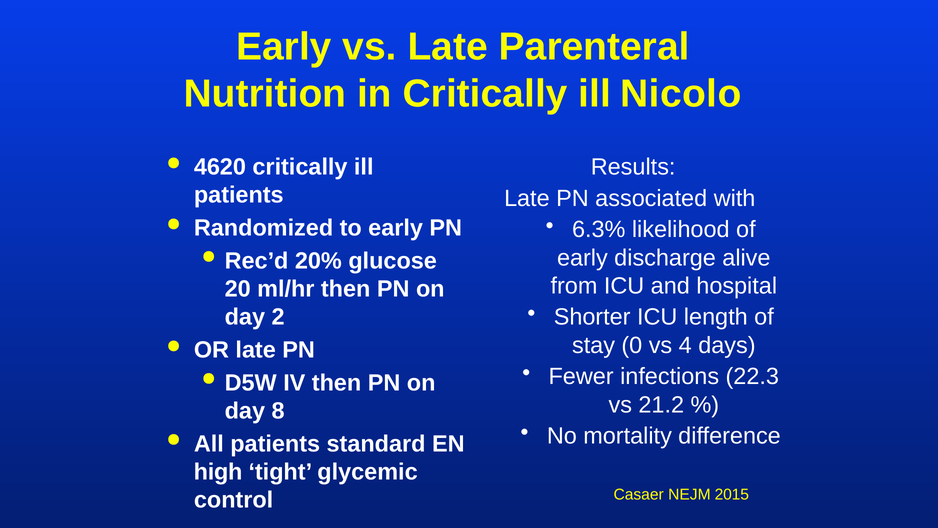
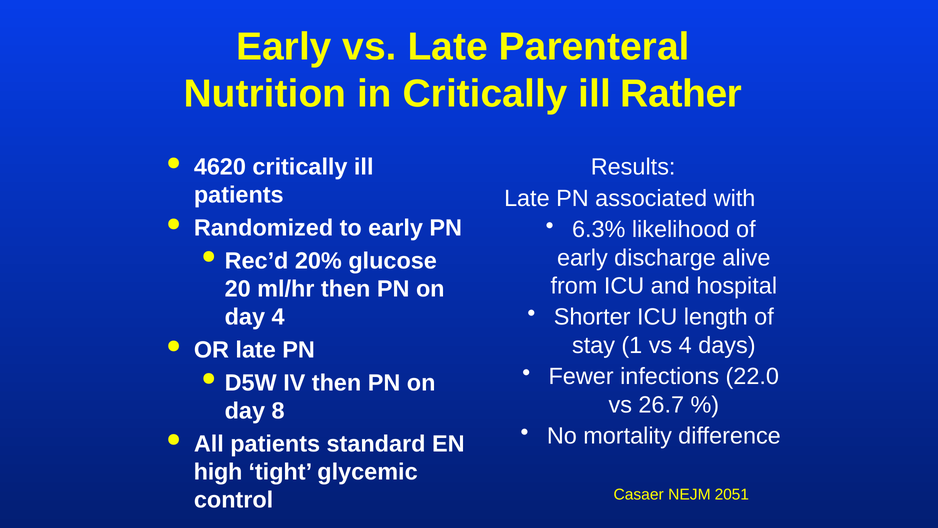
Nicolo: Nicolo -> Rather
day 2: 2 -> 4
0: 0 -> 1
22.3: 22.3 -> 22.0
21.2: 21.2 -> 26.7
2015: 2015 -> 2051
